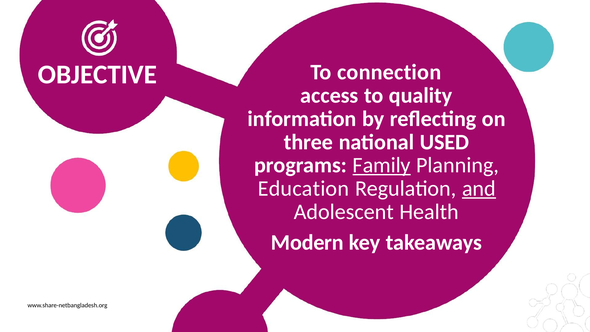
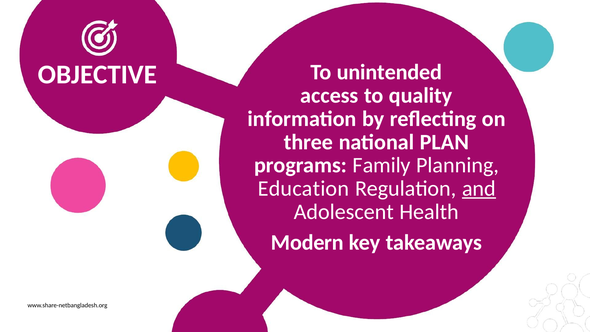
connection: connection -> unintended
USED: USED -> PLAN
Family underline: present -> none
